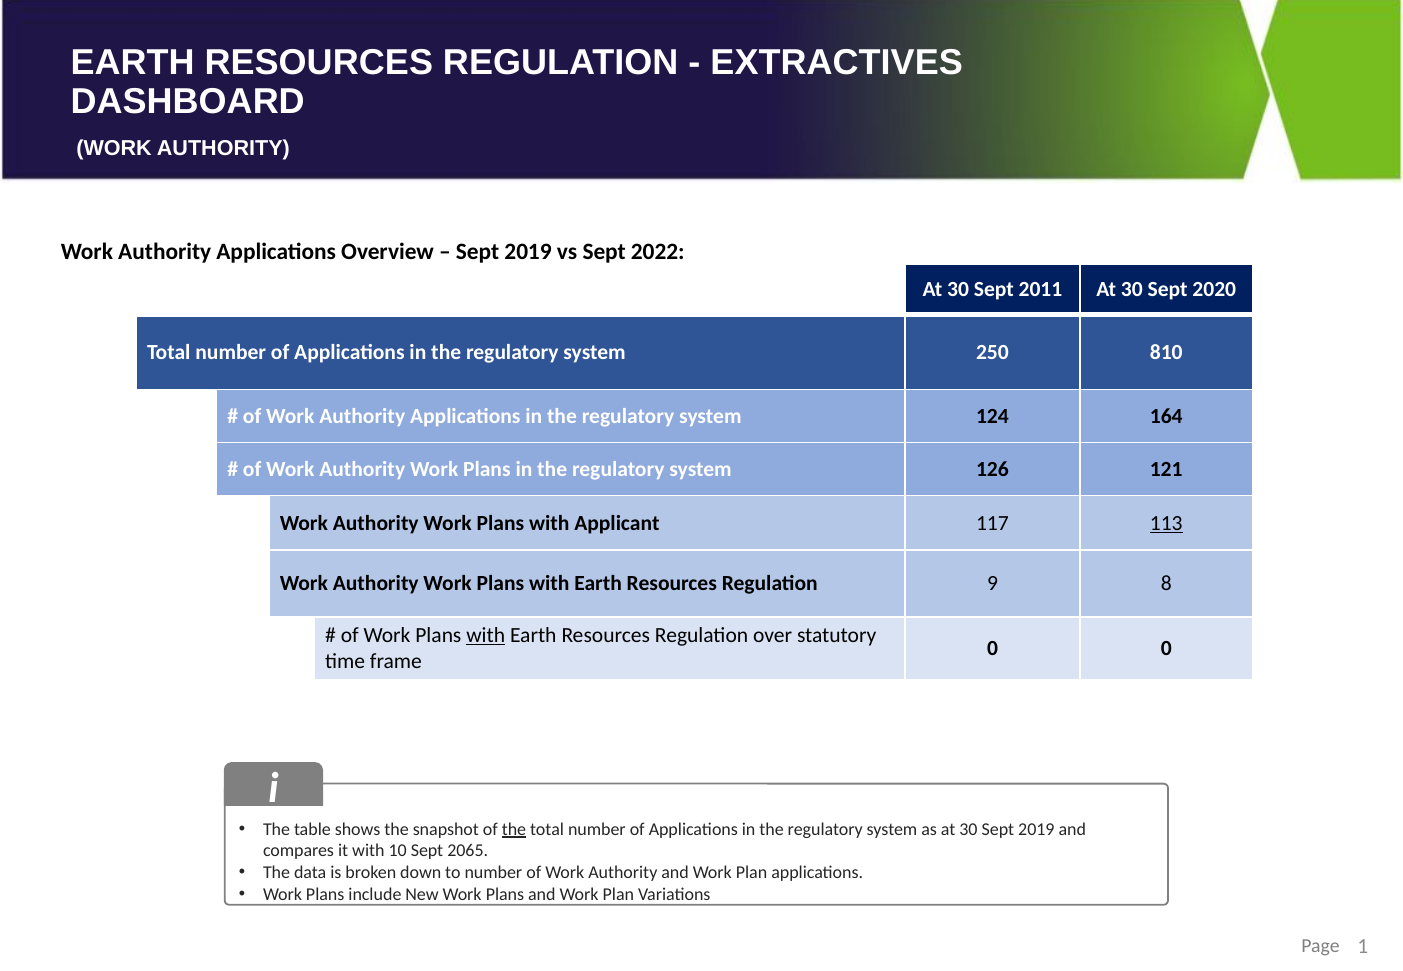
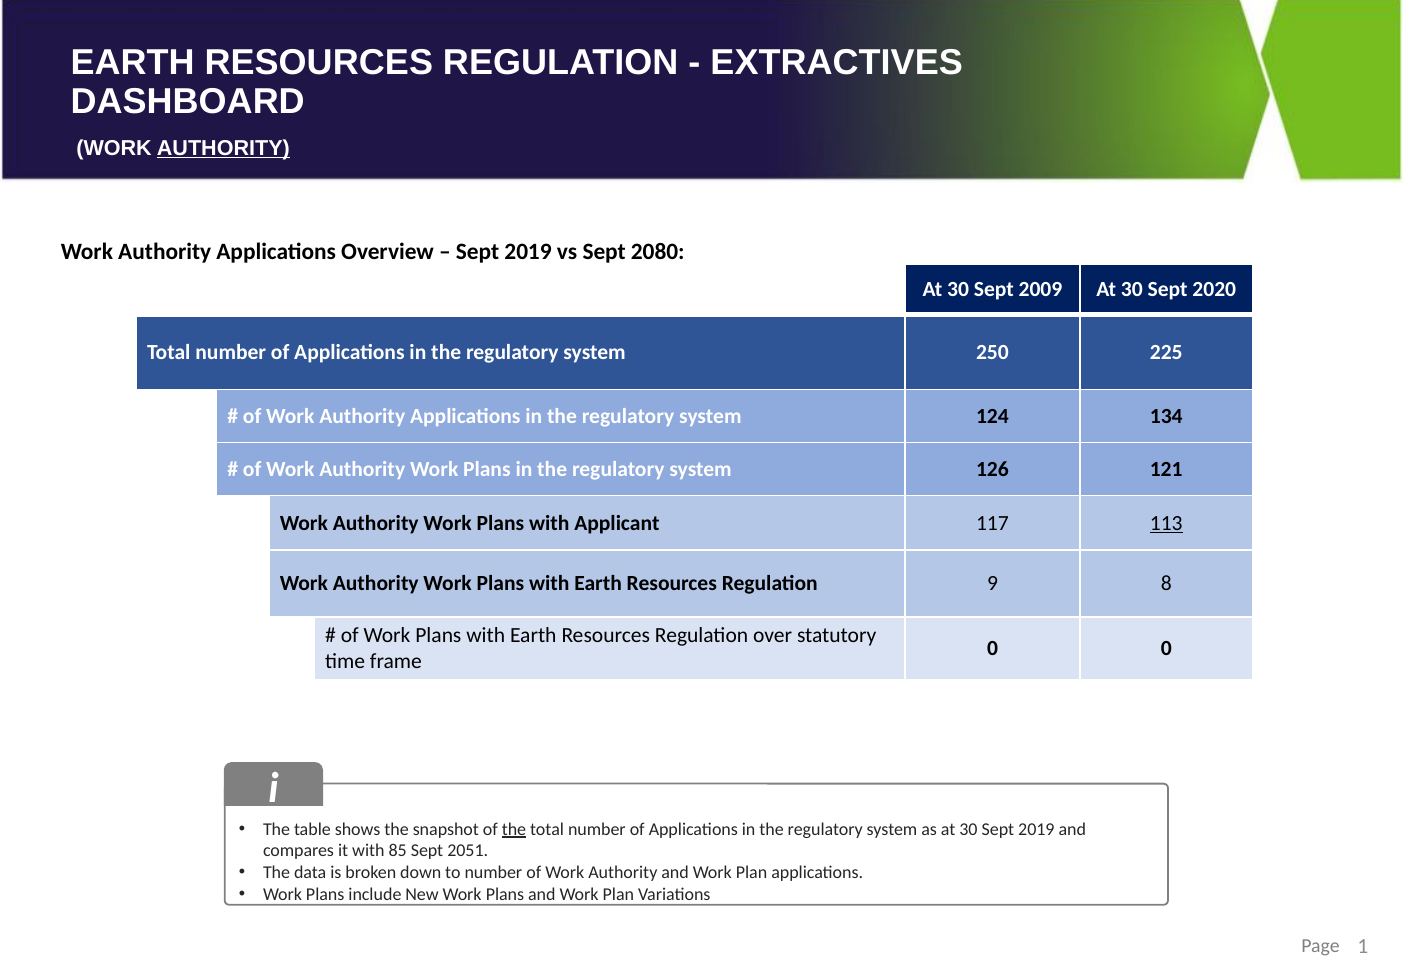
AUTHORITY at (223, 149) underline: none -> present
2022: 2022 -> 2080
2011: 2011 -> 2009
810: 810 -> 225
164: 164 -> 134
with at (486, 636) underline: present -> none
10: 10 -> 85
2065: 2065 -> 2051
